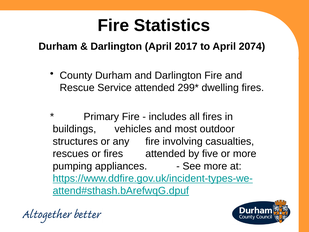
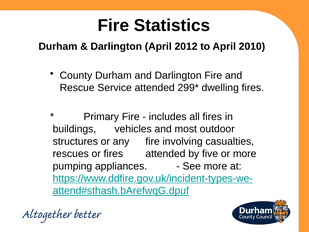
2017: 2017 -> 2012
2074: 2074 -> 2010
